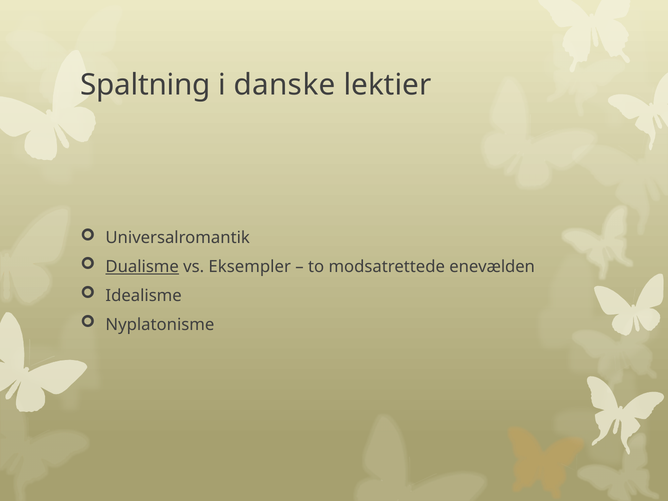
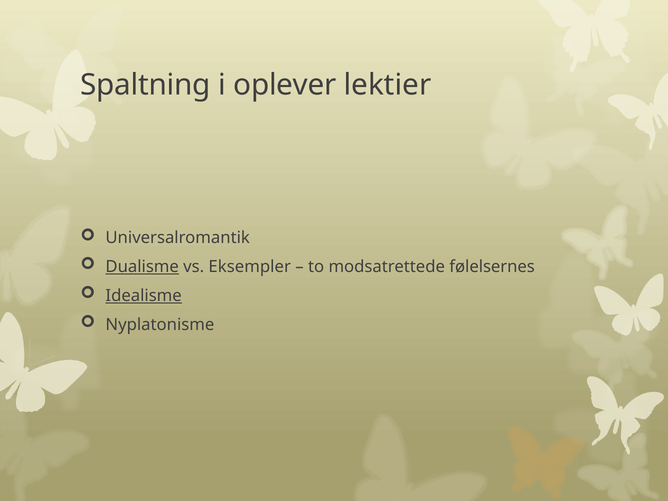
danske: danske -> oplever
enevælden: enevælden -> følelsernes
Idealisme underline: none -> present
